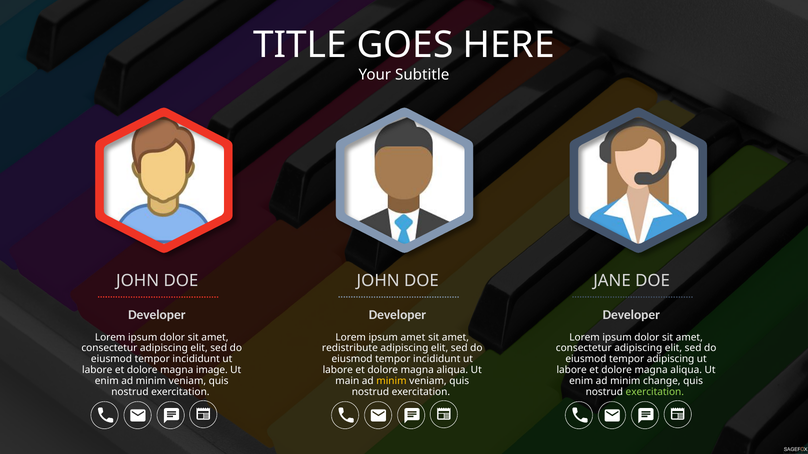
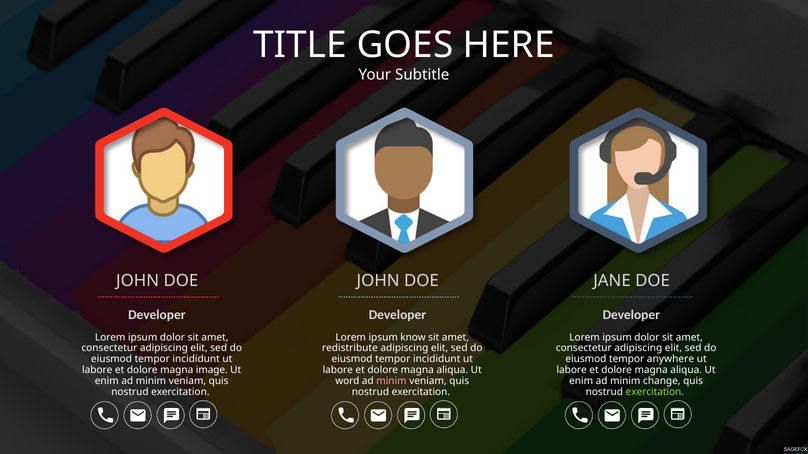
ipsum amet: amet -> know
tempor adipiscing: adipiscing -> anywhere
main: main -> word
minim at (391, 381) colour: yellow -> pink
